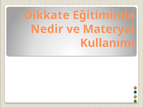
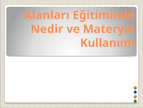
Dikkate: Dikkate -> Alanları
